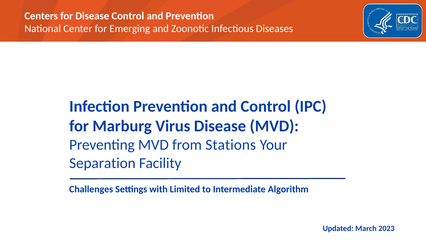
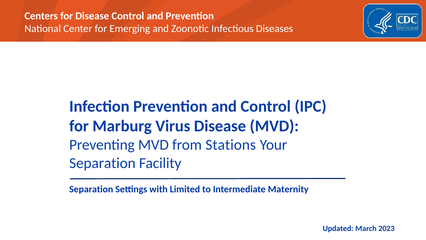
Challenges at (91, 189): Challenges -> Separation
Algorithm: Algorithm -> Maternity
